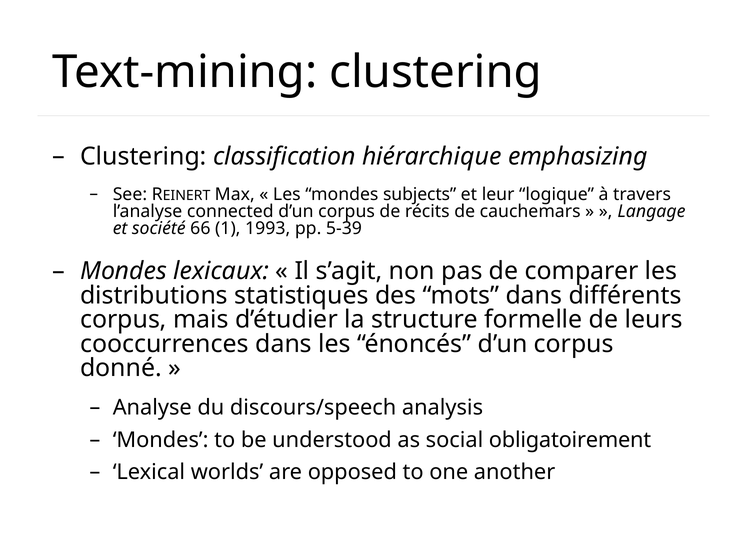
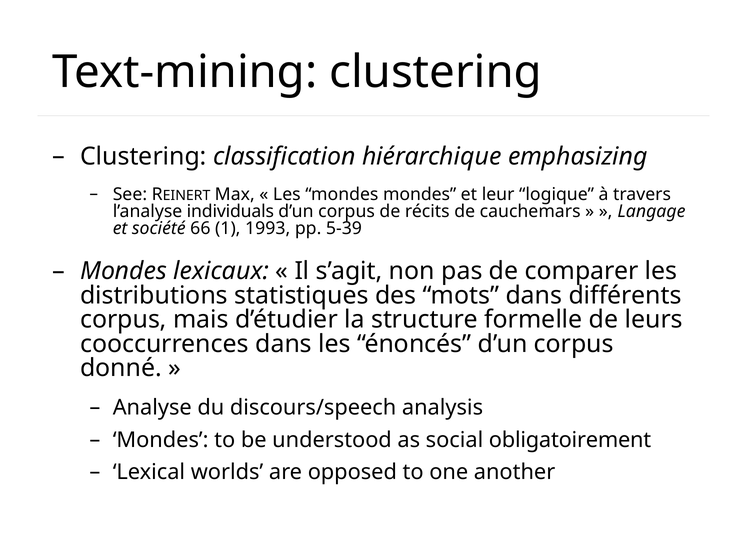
mondes subjects: subjects -> mondes
connected: connected -> individuals
